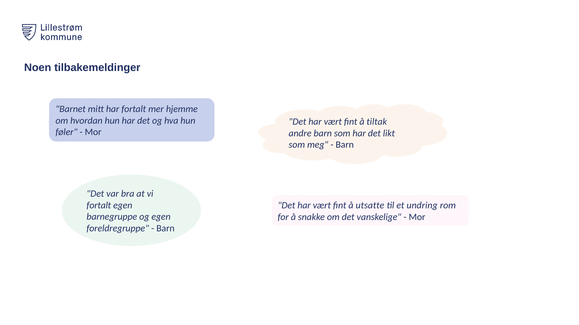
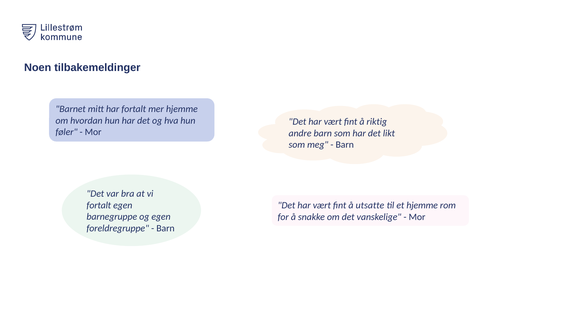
tiltak: tiltak -> riktig
et undring: undring -> hjemme
